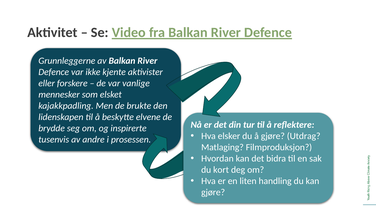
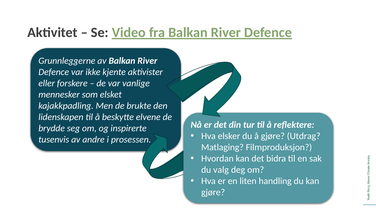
kort: kort -> valg
